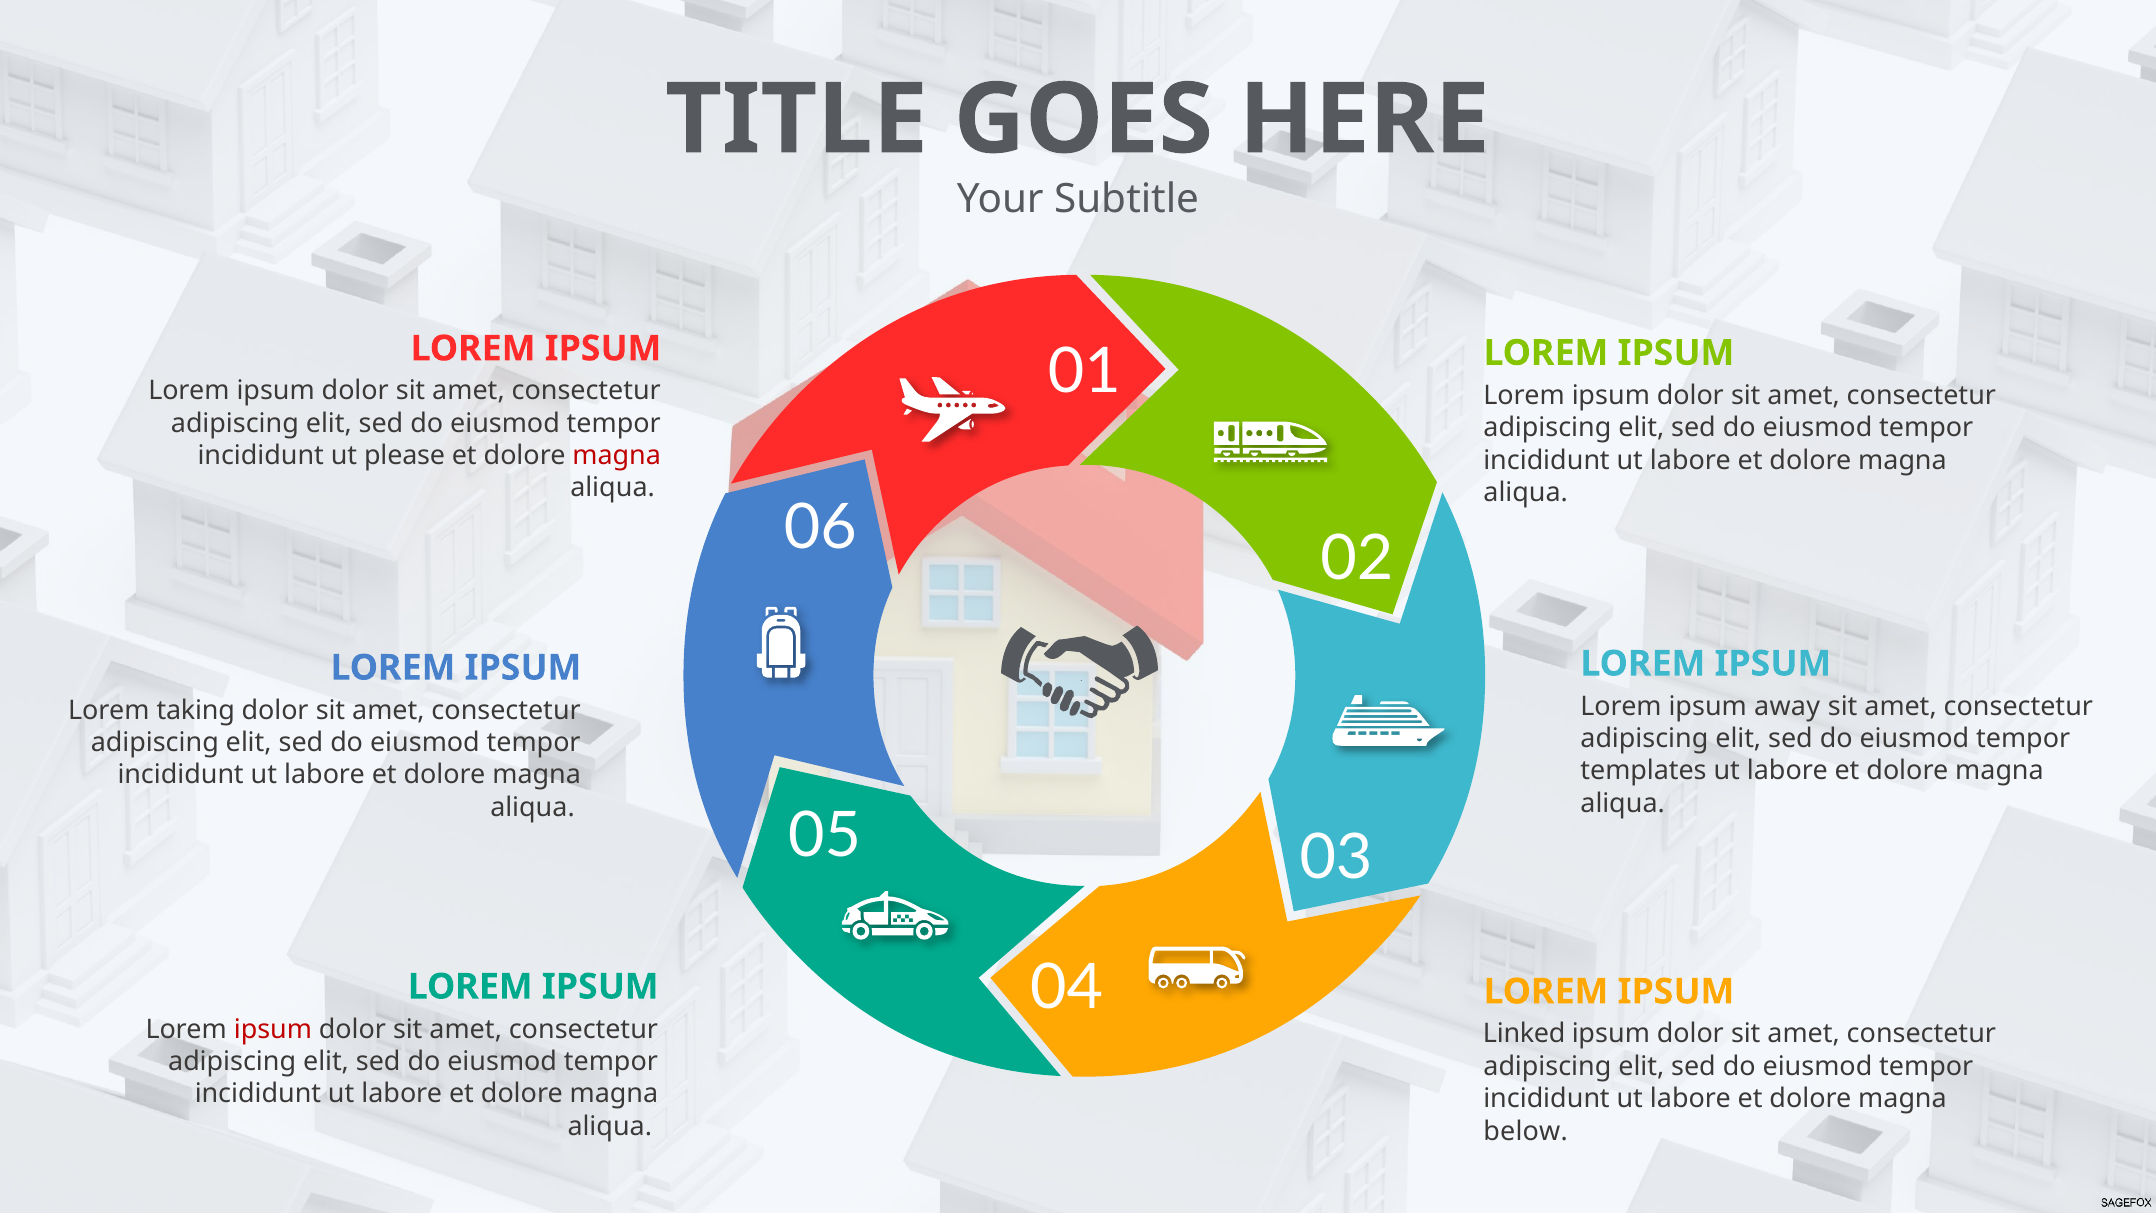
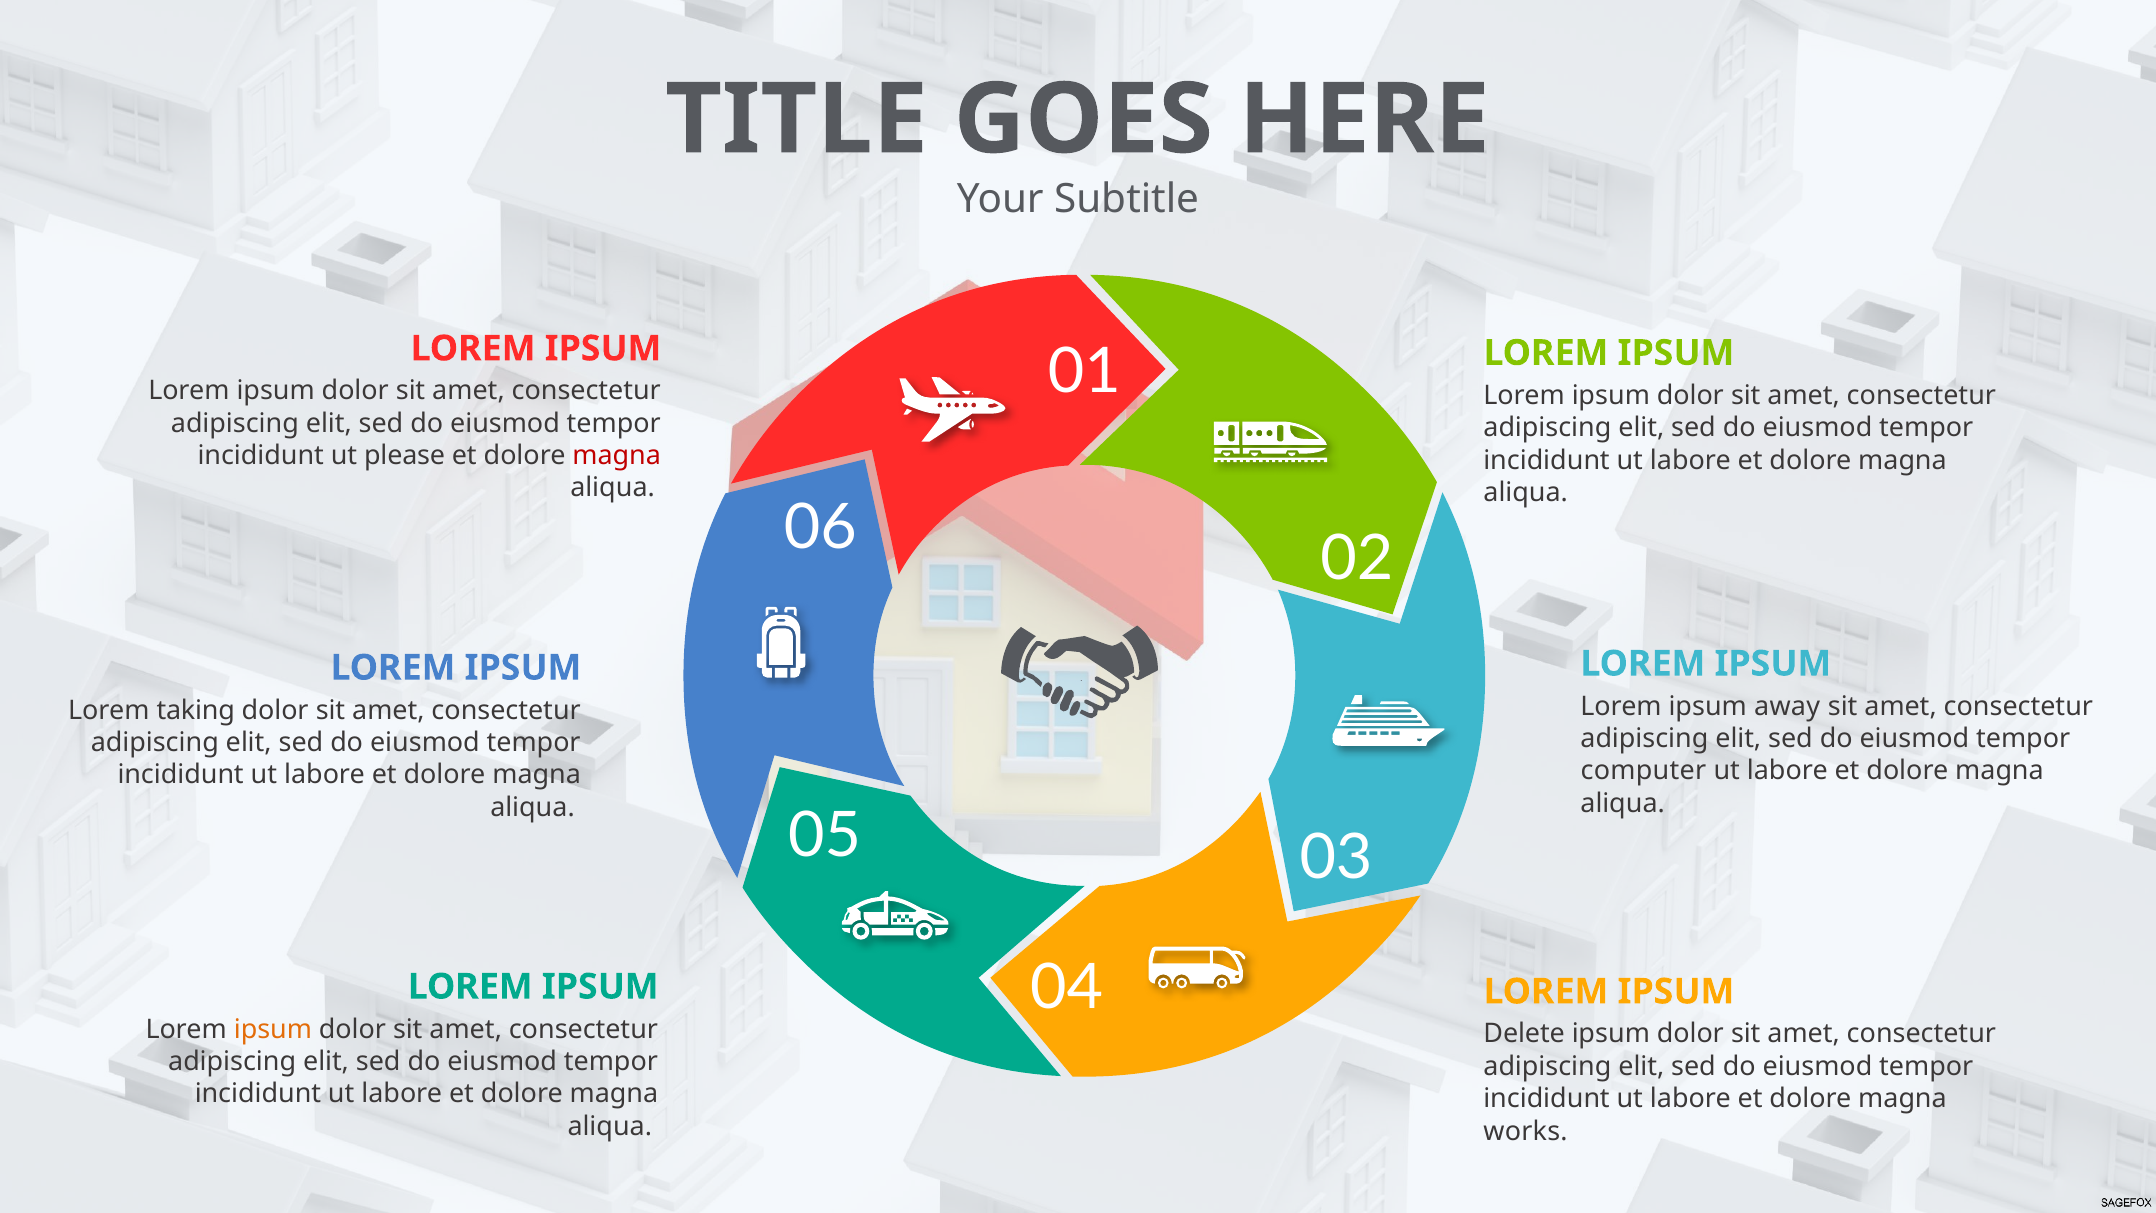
templates: templates -> computer
ipsum at (273, 1029) colour: red -> orange
Linked: Linked -> Delete
below: below -> works
